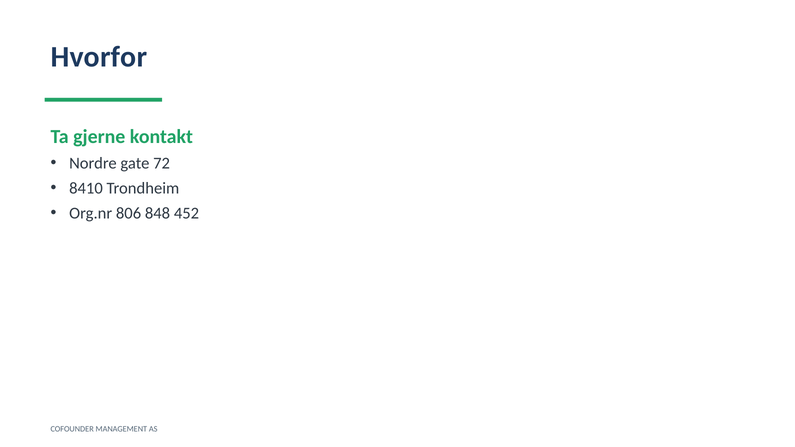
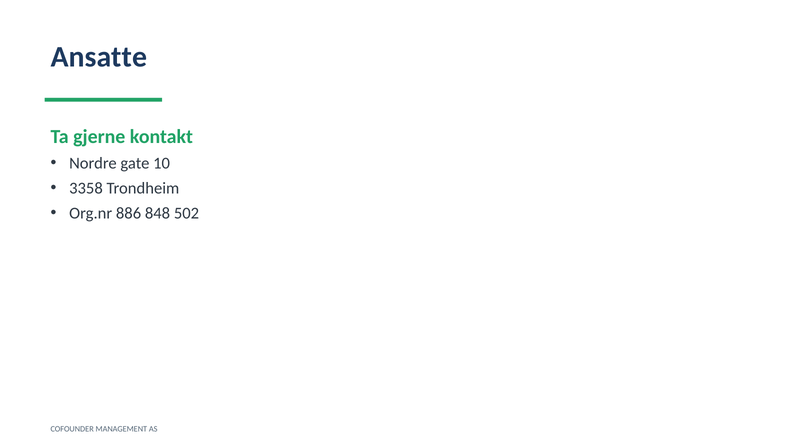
Hvorfor: Hvorfor -> Ansatte
72: 72 -> 10
8410: 8410 -> 3358
806: 806 -> 886
452: 452 -> 502
